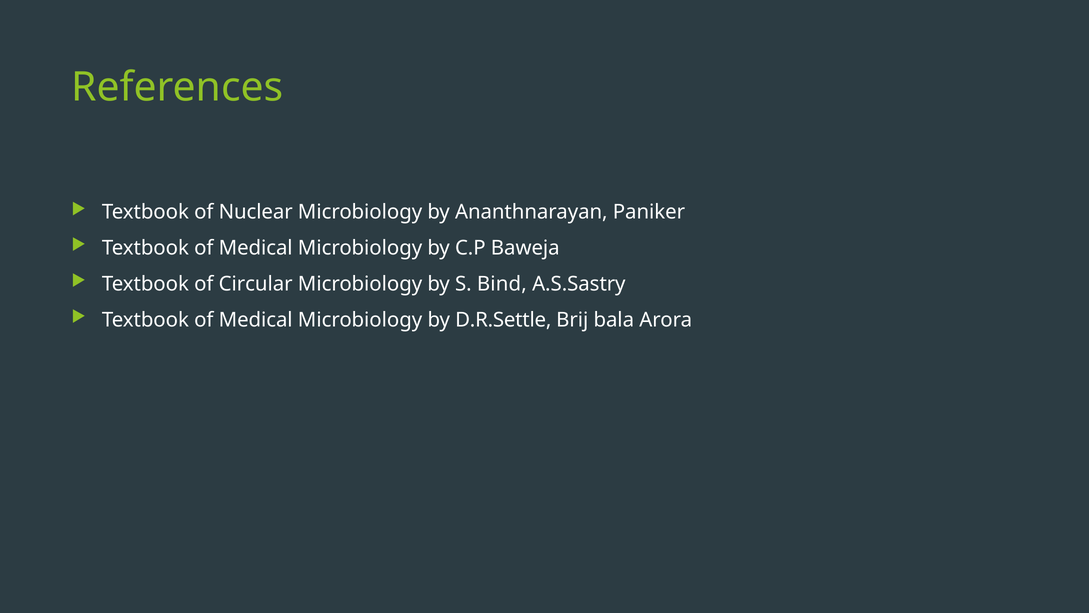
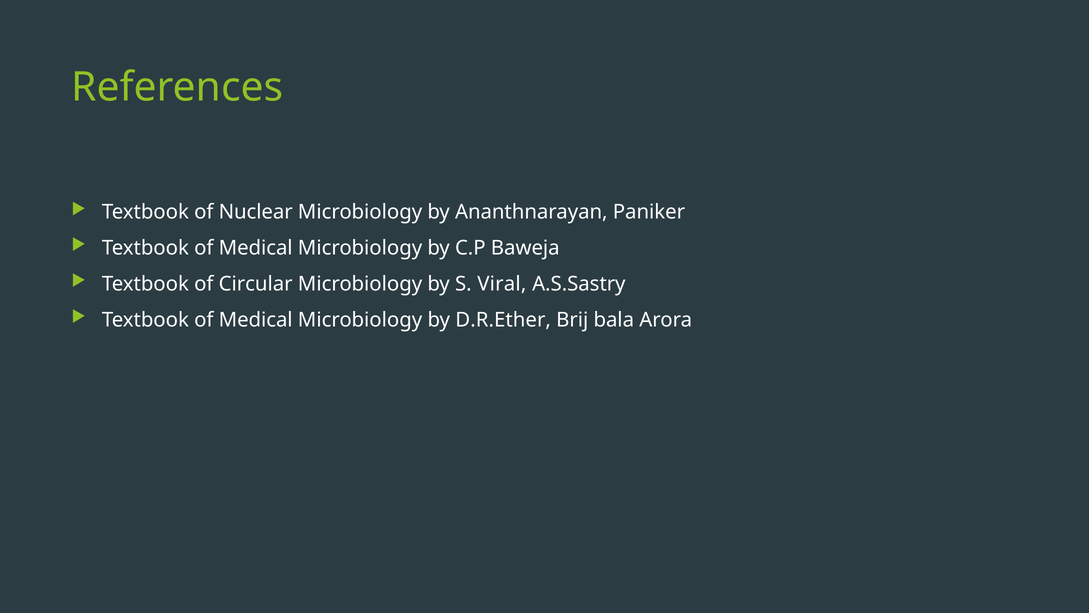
Bind: Bind -> Viral
D.R.Settle: D.R.Settle -> D.R.Ether
